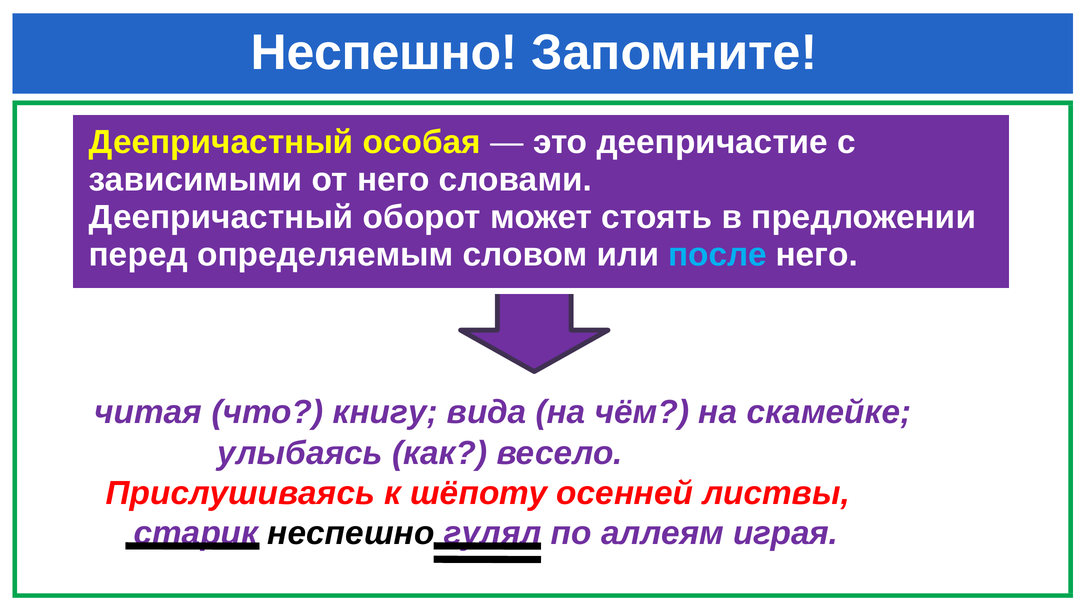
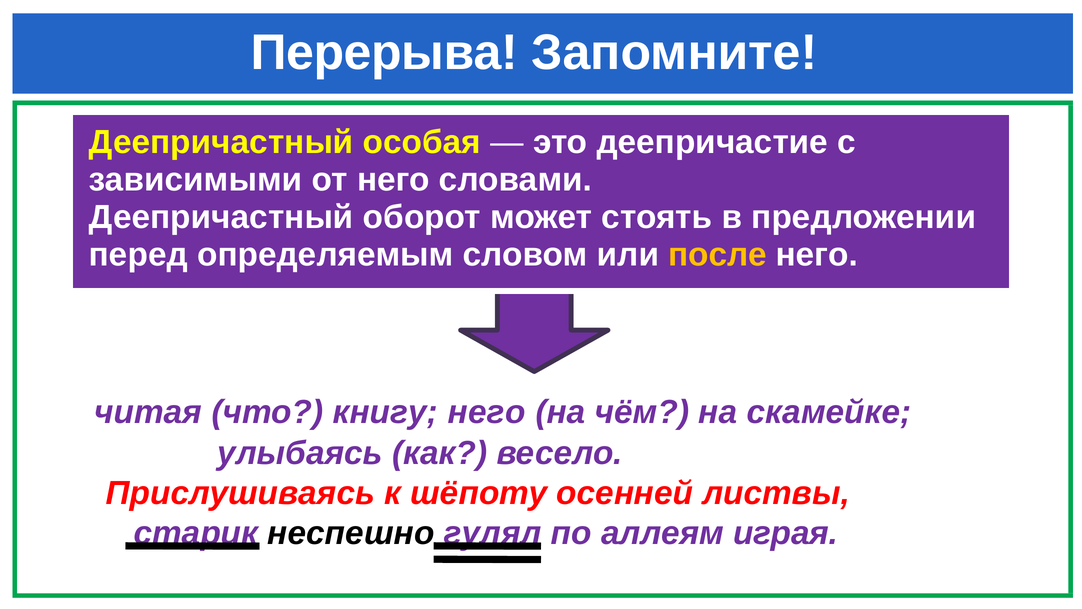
Неспешно at (384, 53): Неспешно -> Перерыва
после colour: light blue -> yellow
книгу вида: вида -> него
